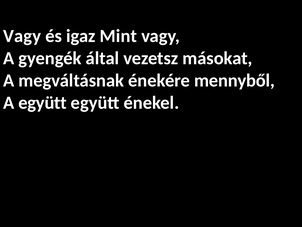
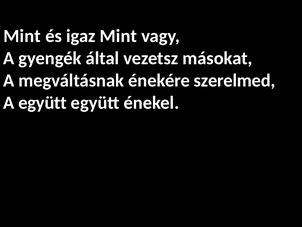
Vagy at (22, 36): Vagy -> Mint
mennyből: mennyből -> szerelmed
